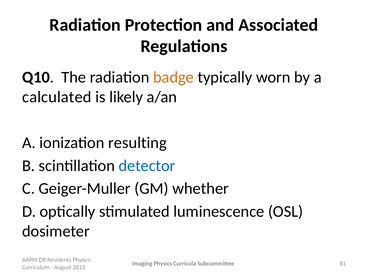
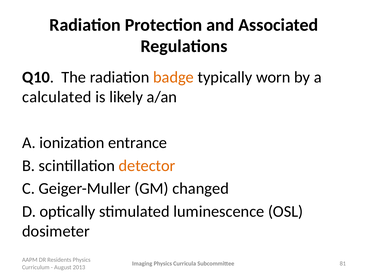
resulting: resulting -> entrance
detector colour: blue -> orange
whether: whether -> changed
